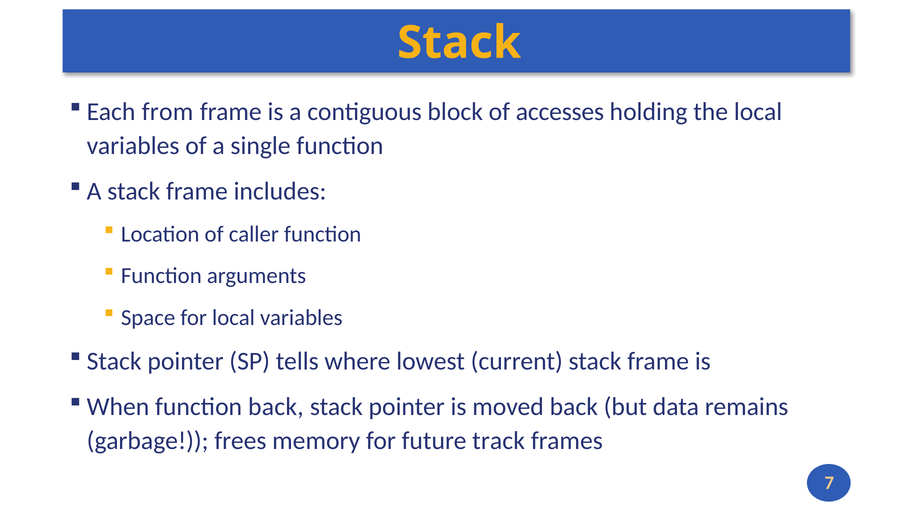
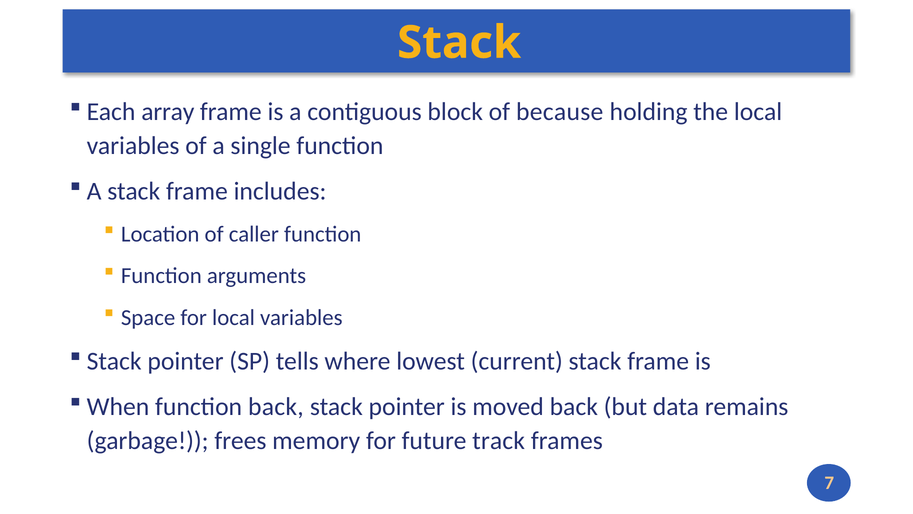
from: from -> array
accesses: accesses -> because
